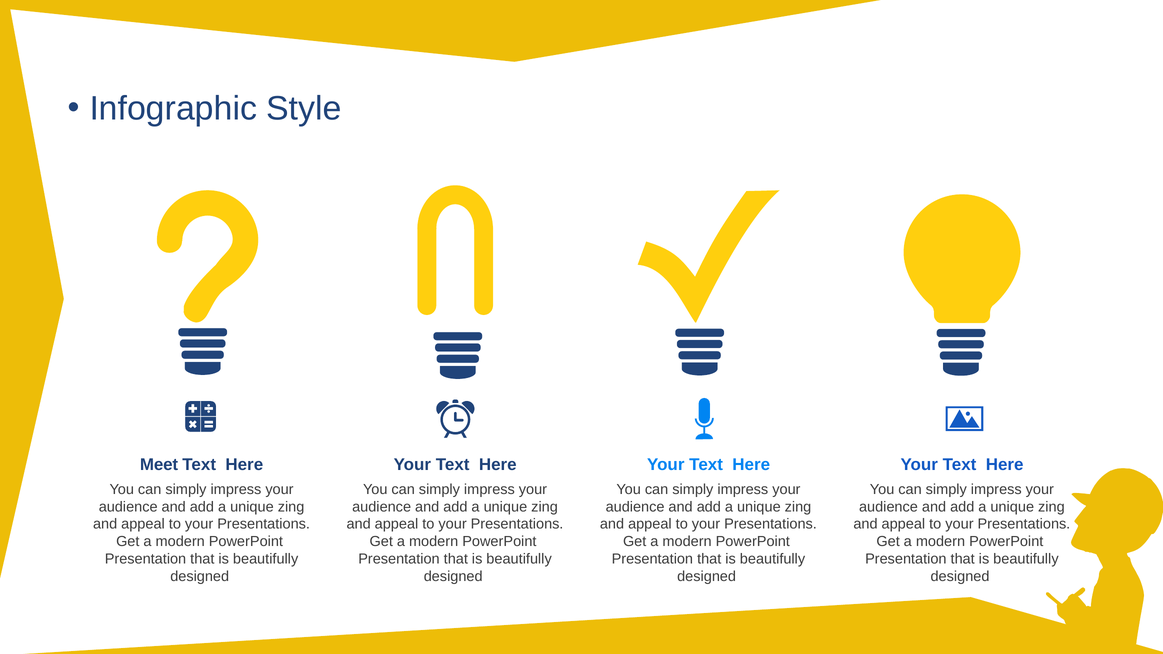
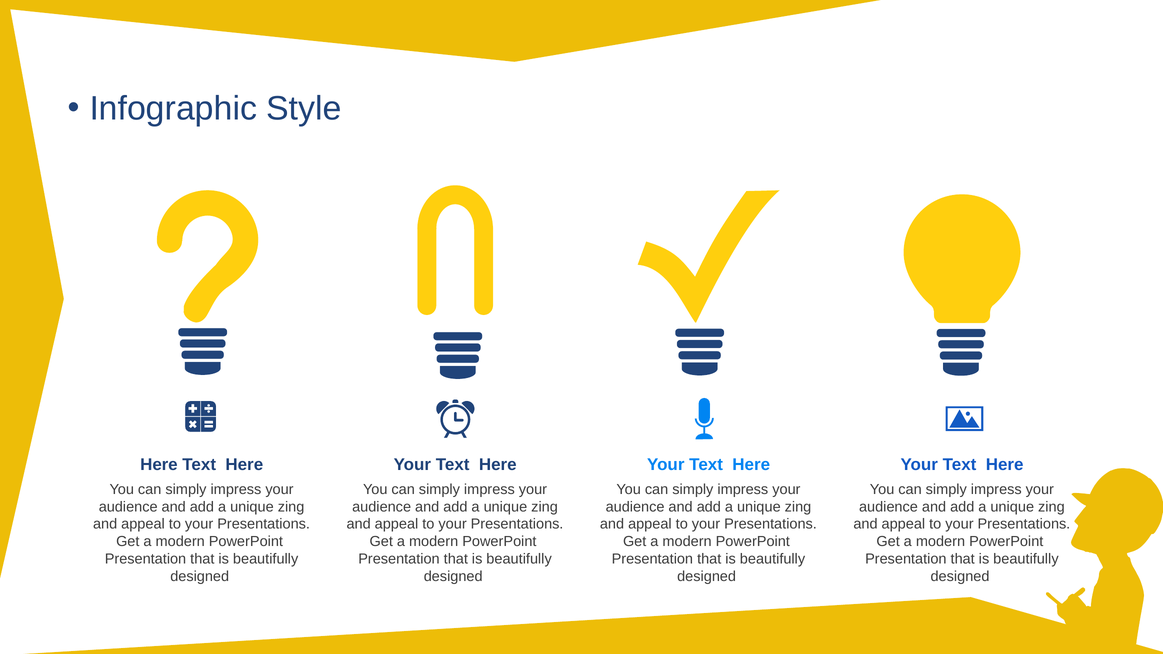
Meet at (159, 465): Meet -> Here
